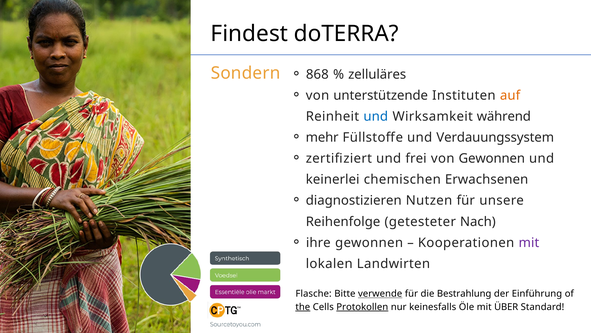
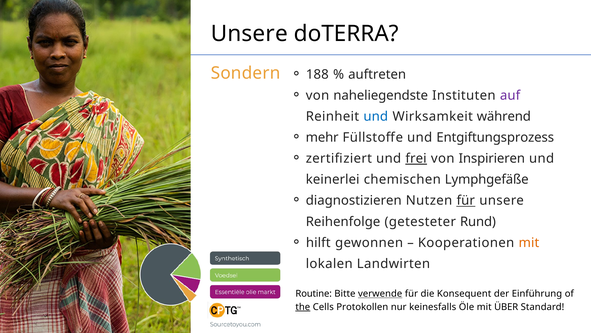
Findest at (249, 34): Findest -> Unsere
868: 868 -> 188
zelluläres: zelluläres -> auftreten
unterstützende: unterstützende -> naheliegendste
auf colour: orange -> purple
Verdauungssystem: Verdauungssystem -> Entgiftungsprozess
frei underline: none -> present
von Gewonnen: Gewonnen -> Inspirieren
Erwachsenen: Erwachsenen -> Lymphgefäße
für at (466, 200) underline: none -> present
Nach: Nach -> Rund
ihre: ihre -> hilft
mit at (529, 242) colour: purple -> orange
Flasche: Flasche -> Routine
Bestrahlung: Bestrahlung -> Konsequent
Protokollen underline: present -> none
